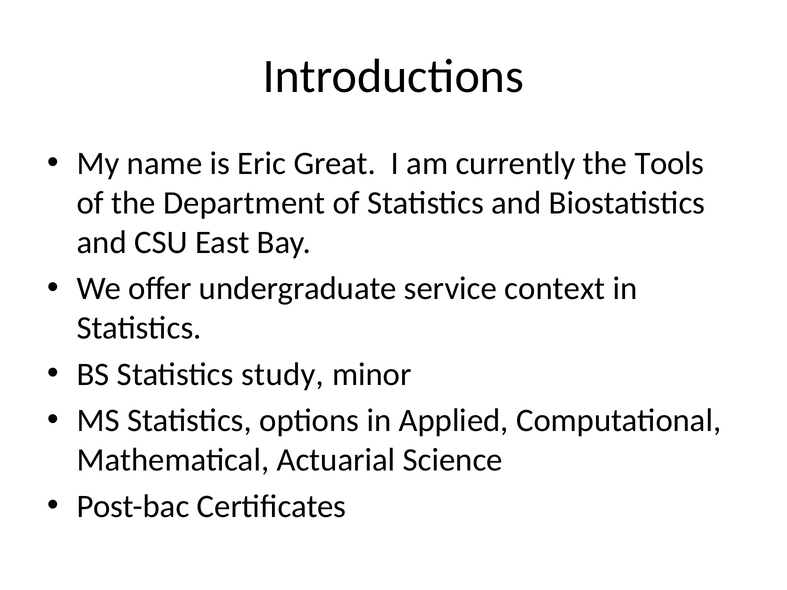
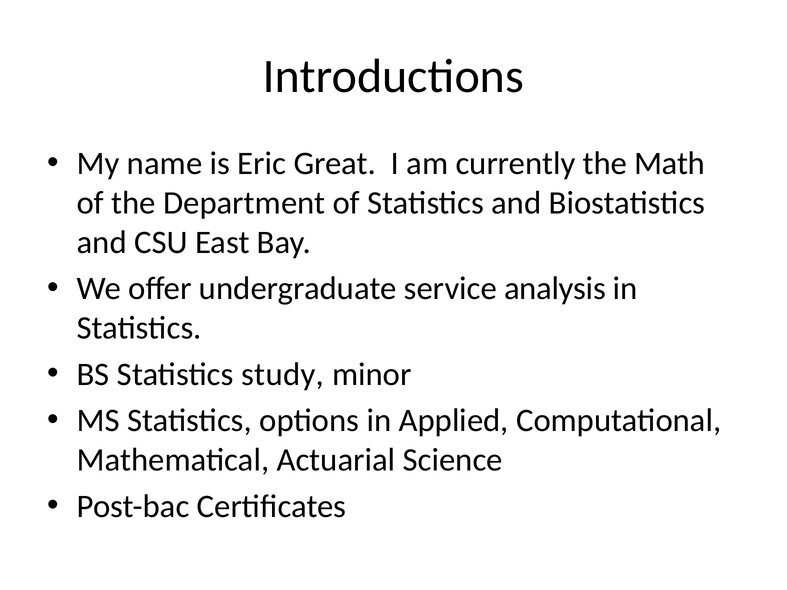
Tools: Tools -> Math
context: context -> analysis
